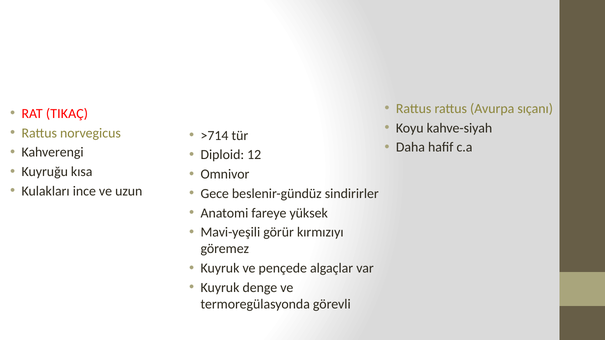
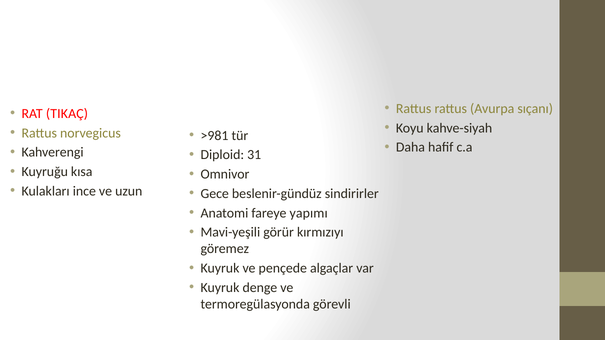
>714: >714 -> >981
12: 12 -> 31
yüksek: yüksek -> yapımı
